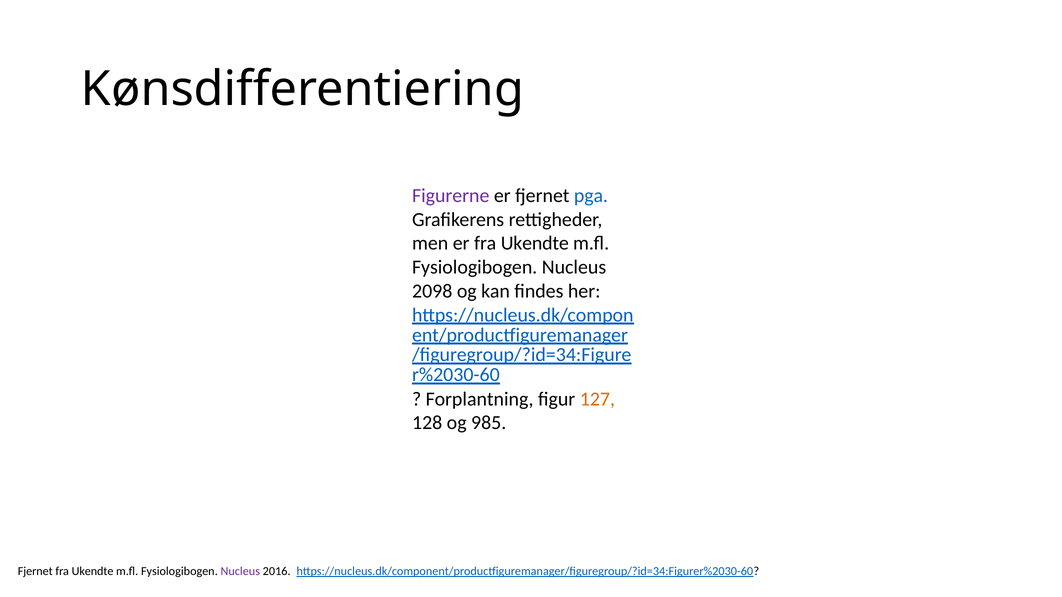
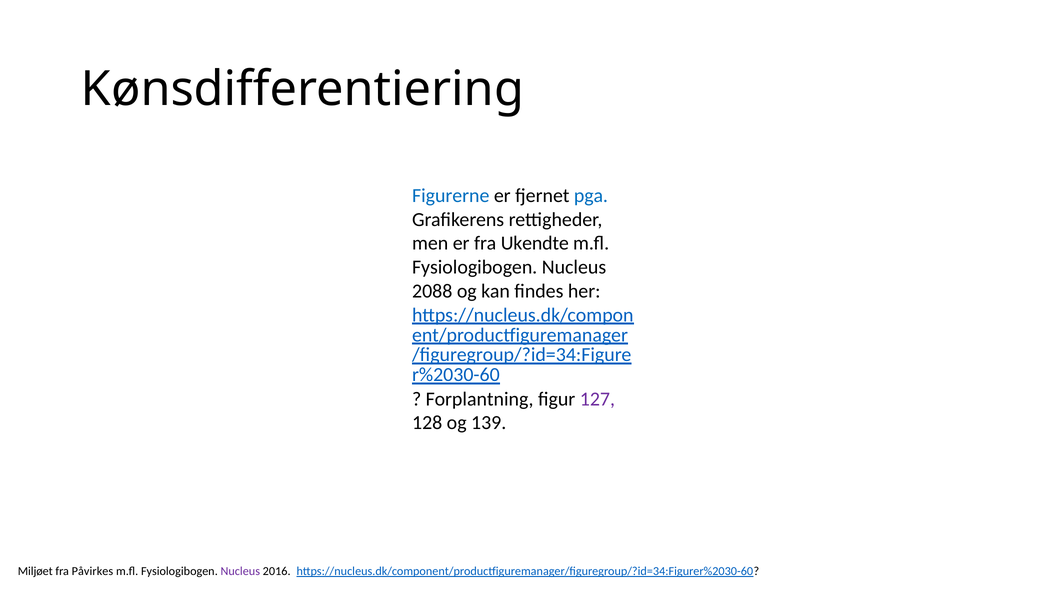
Figurerne colour: purple -> blue
2098: 2098 -> 2088
127 colour: orange -> purple
985: 985 -> 139
Fjernet at (35, 572): Fjernet -> Miljøet
Ukendte at (93, 572): Ukendte -> Påvirkes
